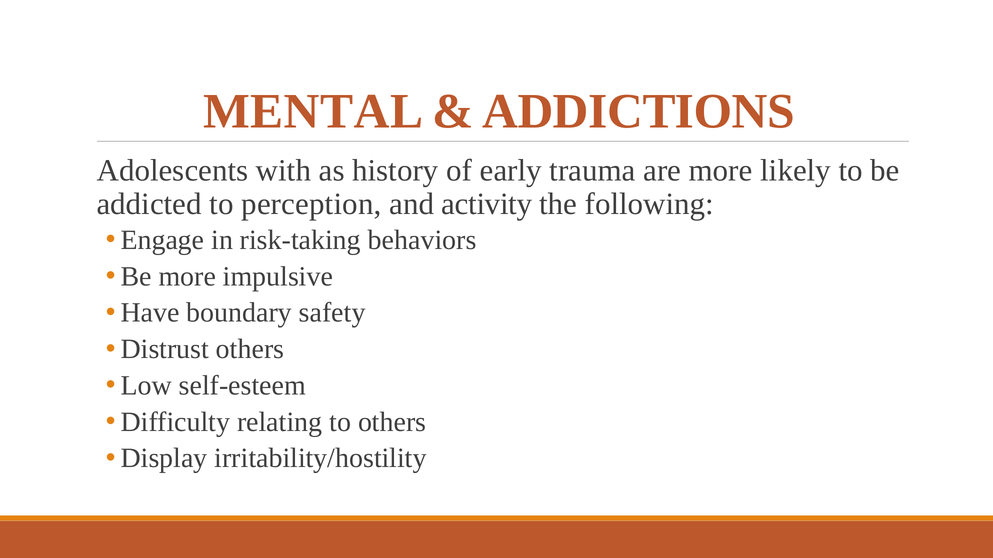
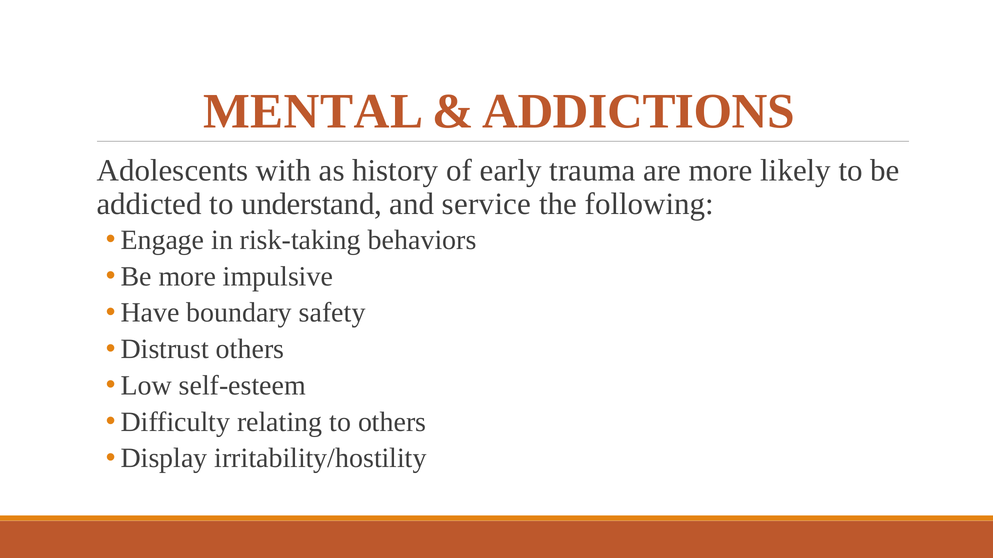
perception: perception -> understand
activity: activity -> service
